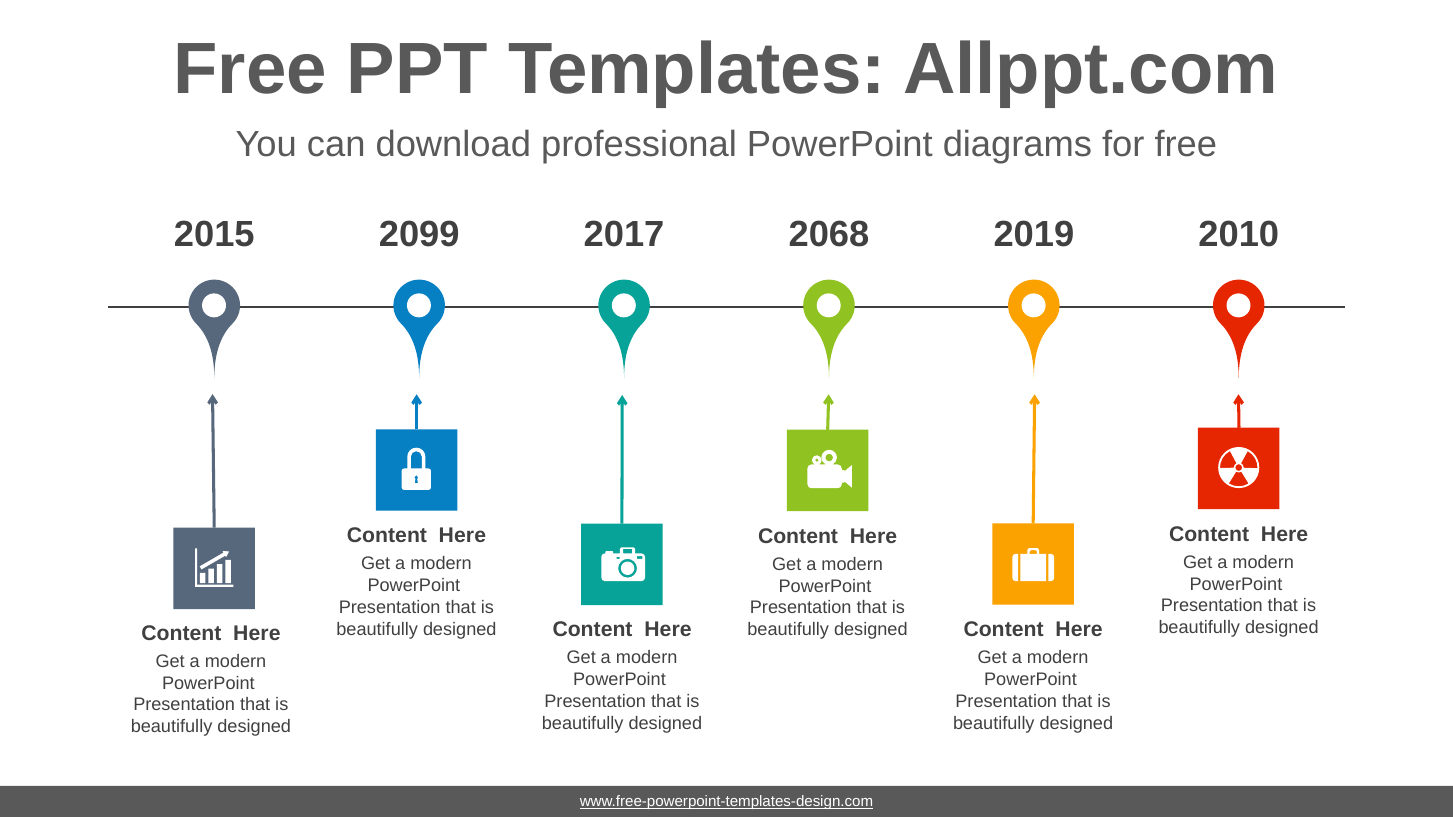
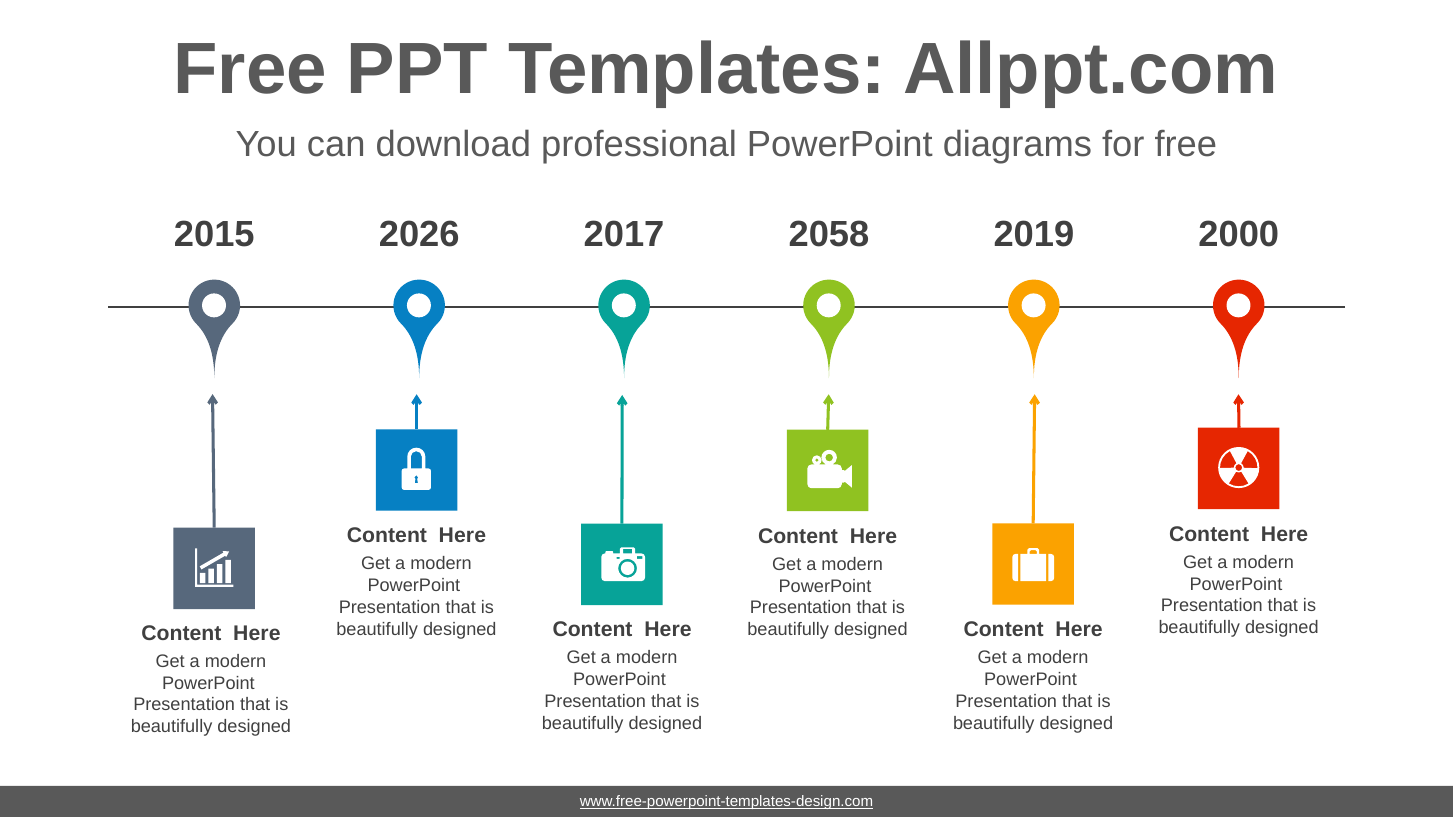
2099: 2099 -> 2026
2068: 2068 -> 2058
2010: 2010 -> 2000
